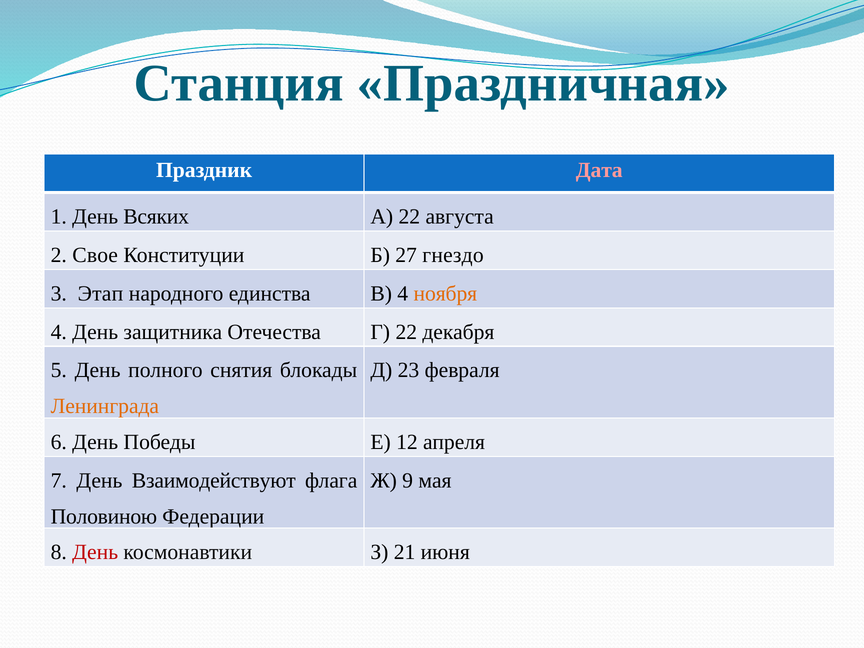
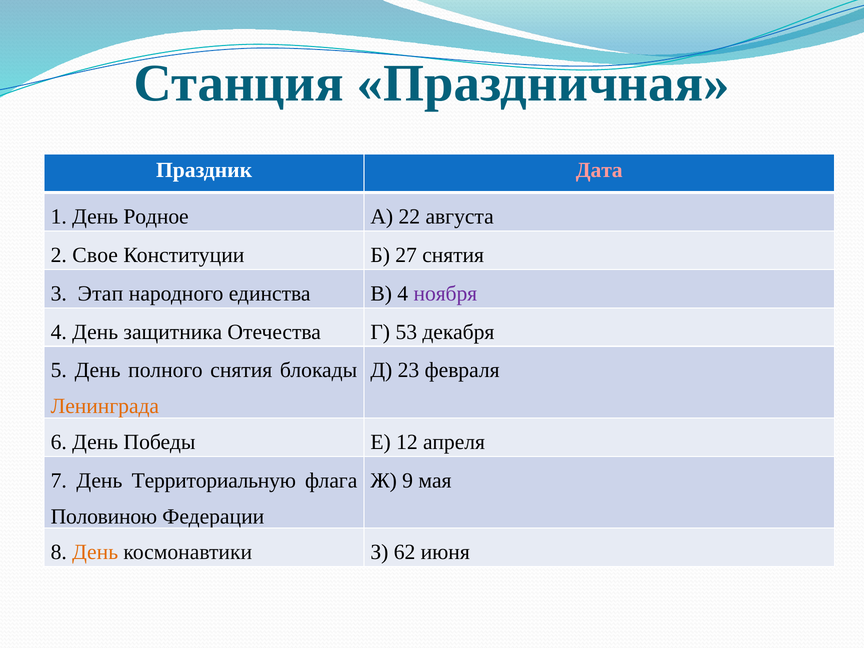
Всяких: Всяких -> Родное
27 гнездо: гнездо -> снятия
ноября colour: orange -> purple
Г 22: 22 -> 53
Взаимодействуют: Взаимодействуют -> Территориальную
День at (95, 552) colour: red -> orange
21: 21 -> 62
